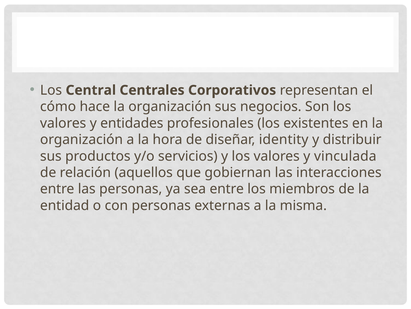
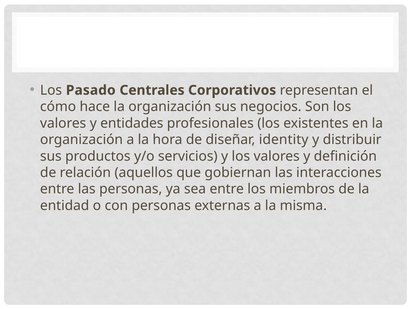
Central: Central -> Pasado
vinculada: vinculada -> definición
